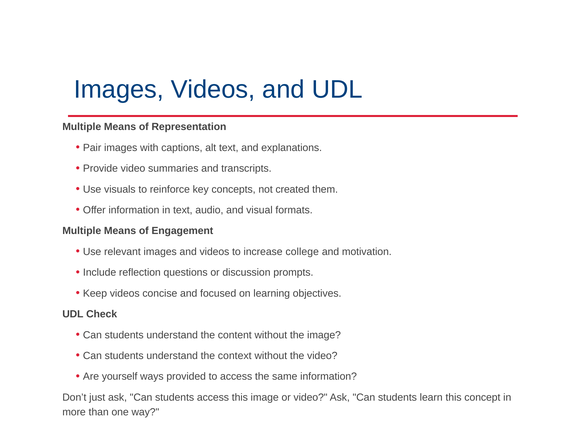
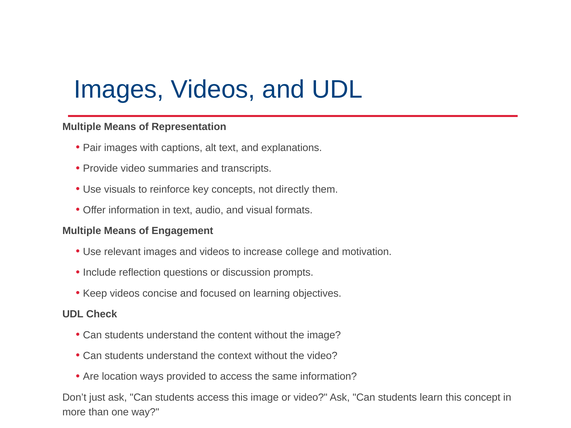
created: created -> directly
yourself: yourself -> location
